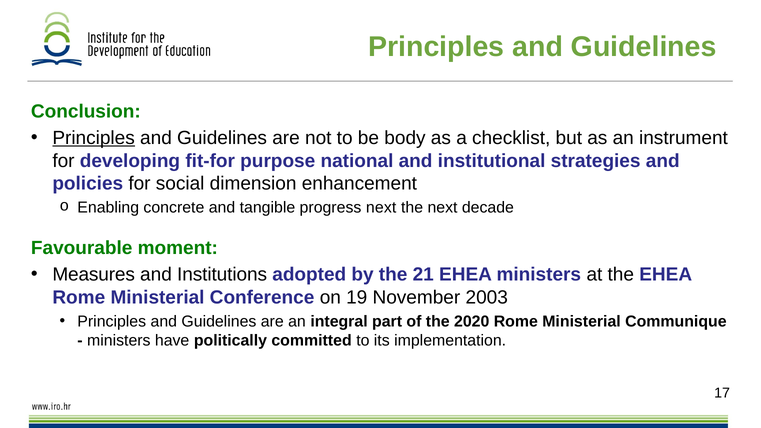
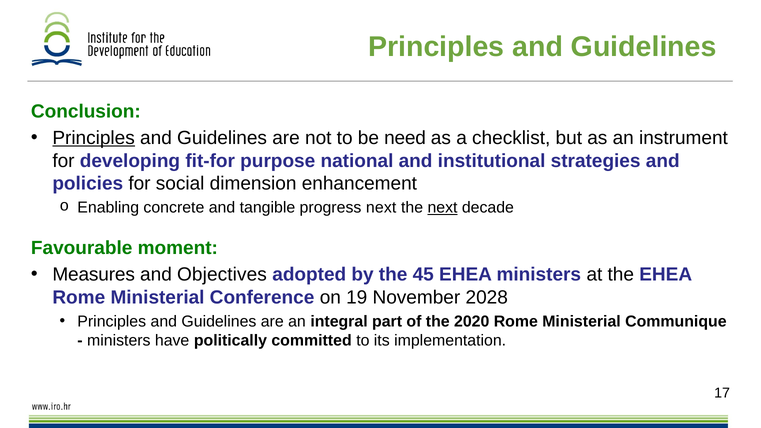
body: body -> need
next at (442, 208) underline: none -> present
Institutions: Institutions -> Objectives
21: 21 -> 45
2003: 2003 -> 2028
